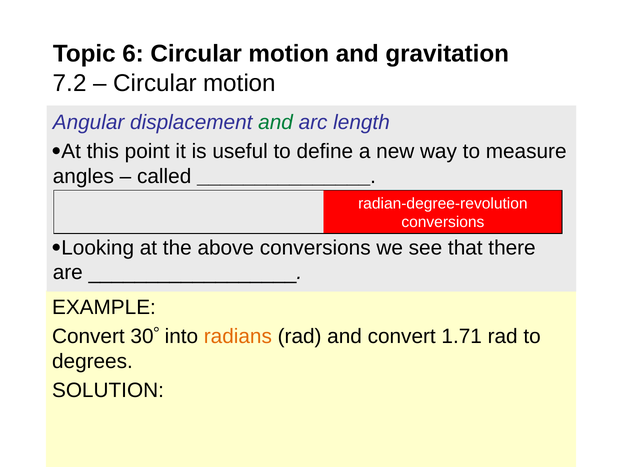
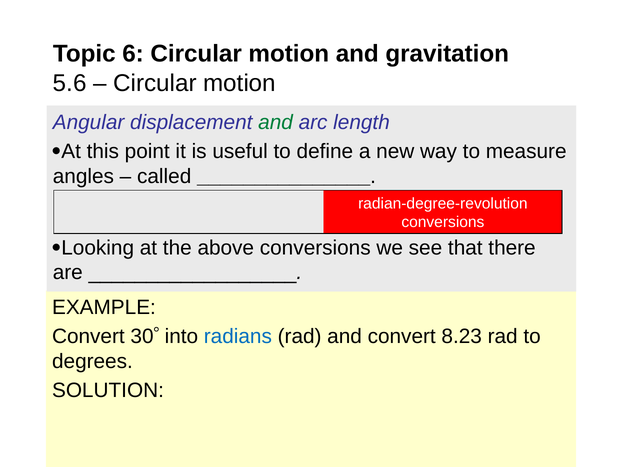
7.2: 7.2 -> 5.6
radians colour: orange -> blue
1.71: 1.71 -> 8.23
